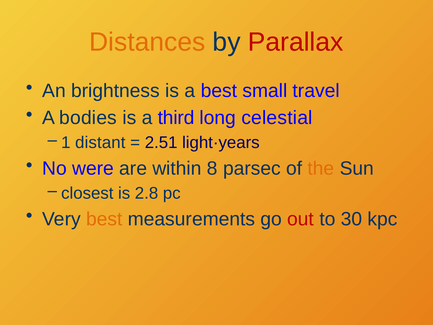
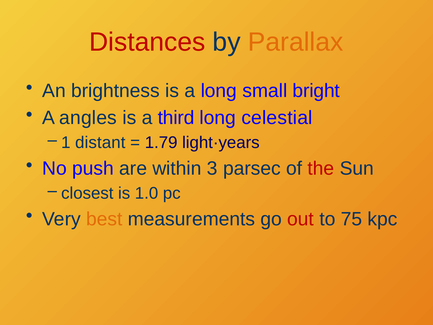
Distances colour: orange -> red
Parallax colour: red -> orange
a best: best -> long
travel: travel -> bright
bodies: bodies -> angles
2.51: 2.51 -> 1.79
were: were -> push
8: 8 -> 3
the colour: orange -> red
2.8: 2.8 -> 1.0
30: 30 -> 75
